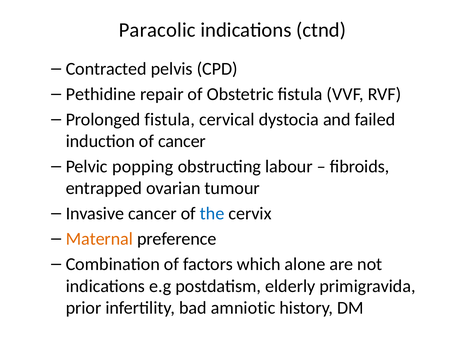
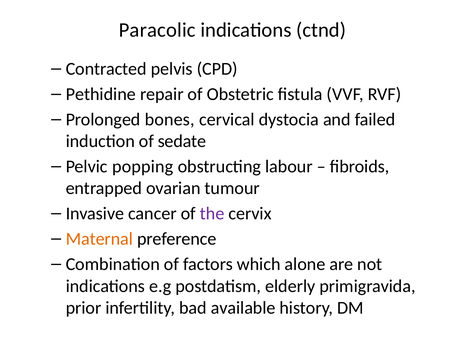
Prolonged fistula: fistula -> bones
of cancer: cancer -> sedate
the colour: blue -> purple
amniotic: amniotic -> available
